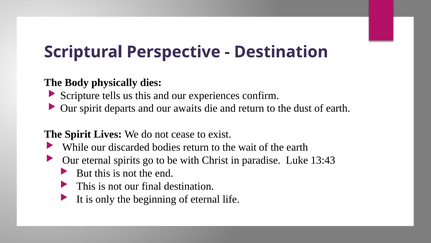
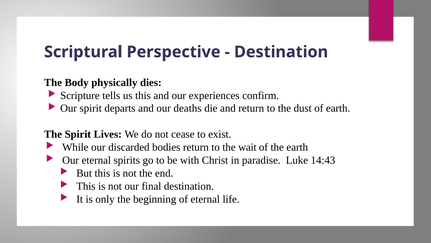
awaits: awaits -> deaths
13:43: 13:43 -> 14:43
